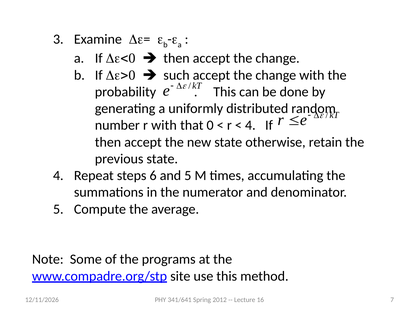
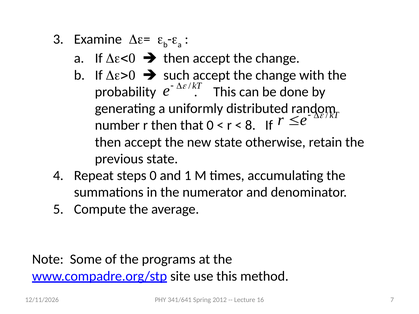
r with: with -> then
4 at (250, 125): 4 -> 8
steps 6: 6 -> 0
and 5: 5 -> 1
